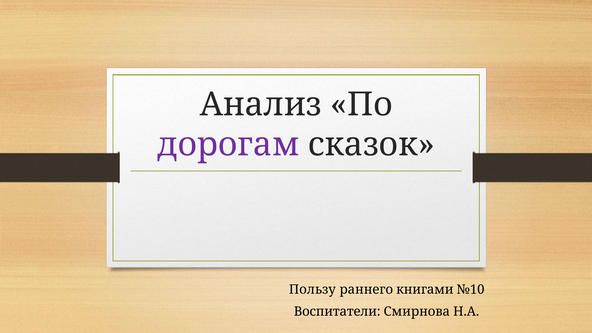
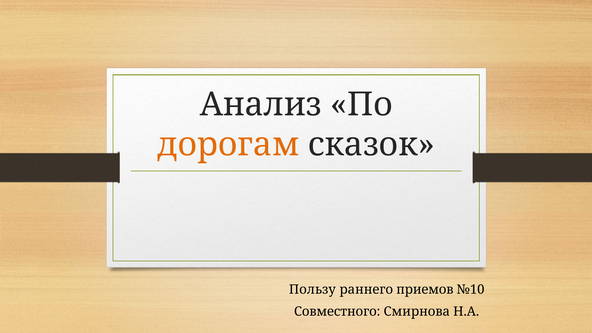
дорогам colour: purple -> orange
книгами: книгами -> приемов
Воспитатели: Воспитатели -> Совместного
